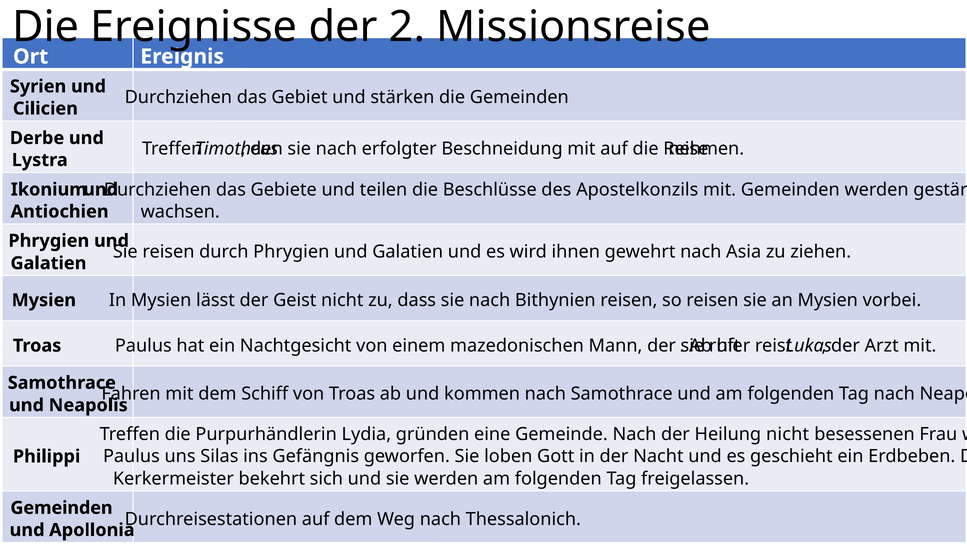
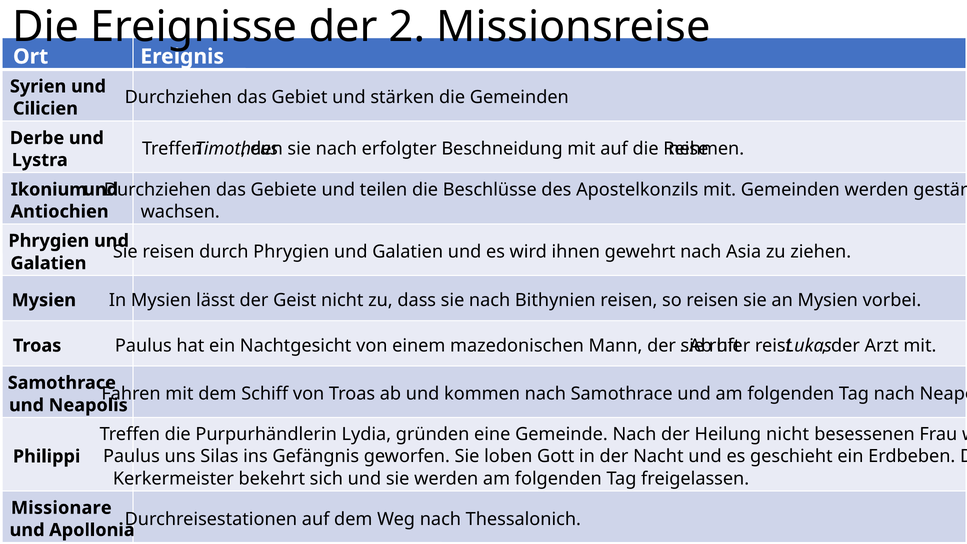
Gemeinden at (61, 508): Gemeinden -> Missionare
